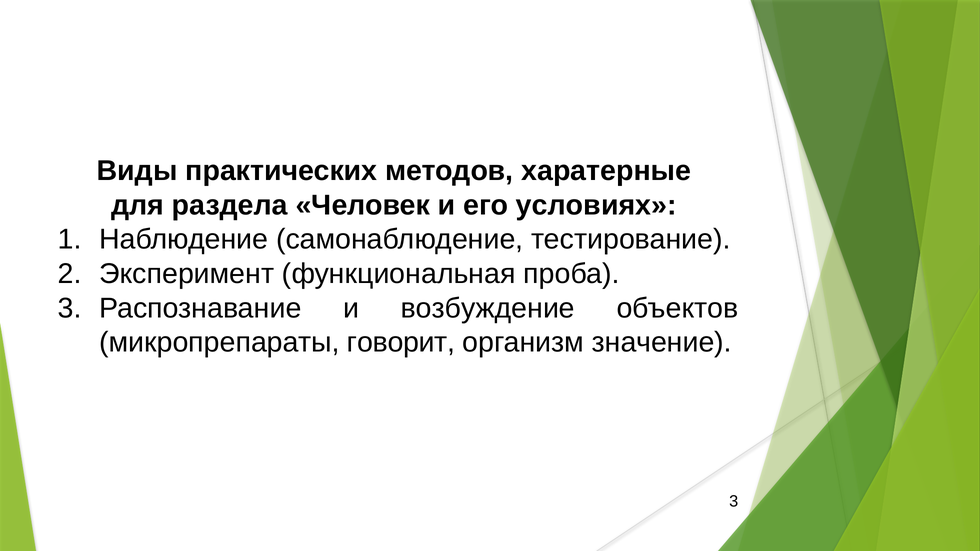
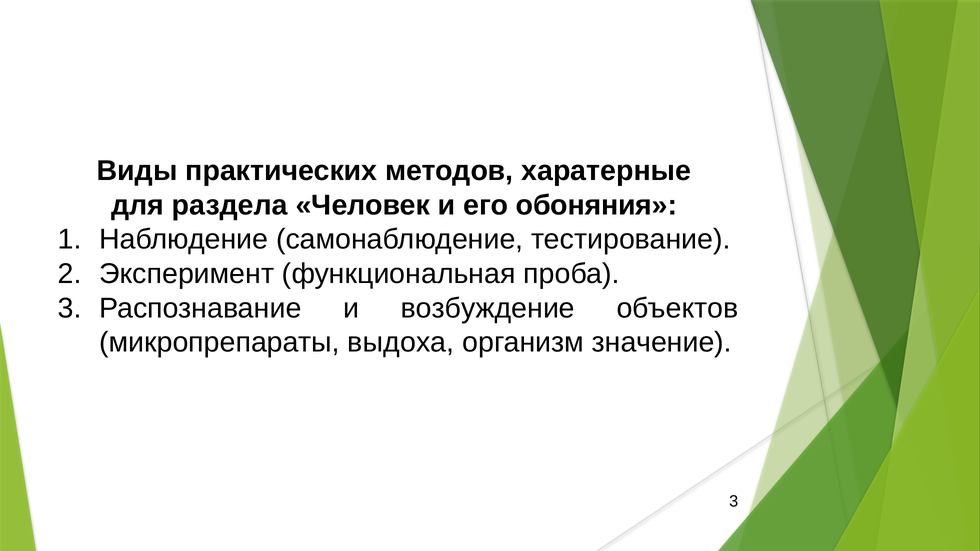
условиях: условиях -> обоняния
говорит: говорит -> выдоха
